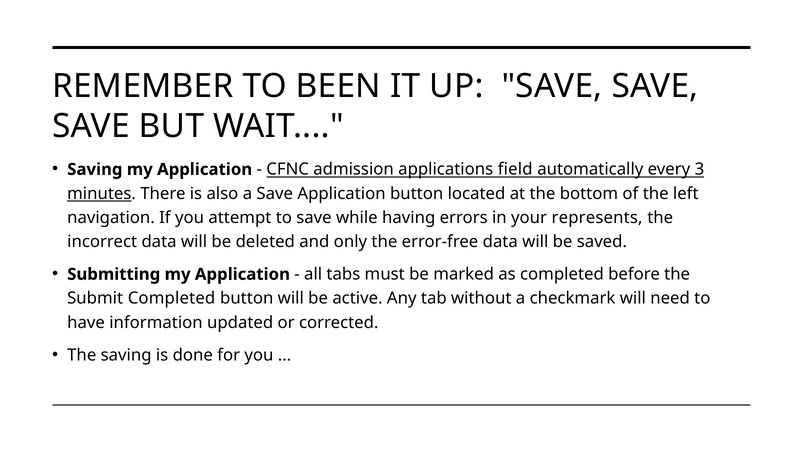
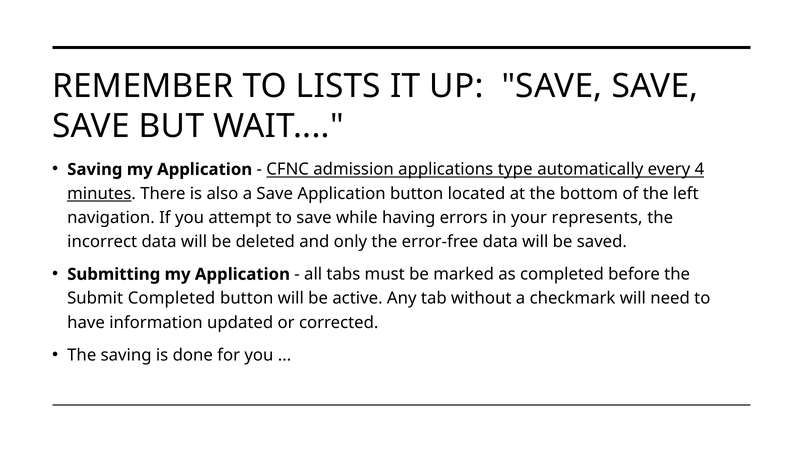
BEEN: BEEN -> LISTS
field: field -> type
3: 3 -> 4
